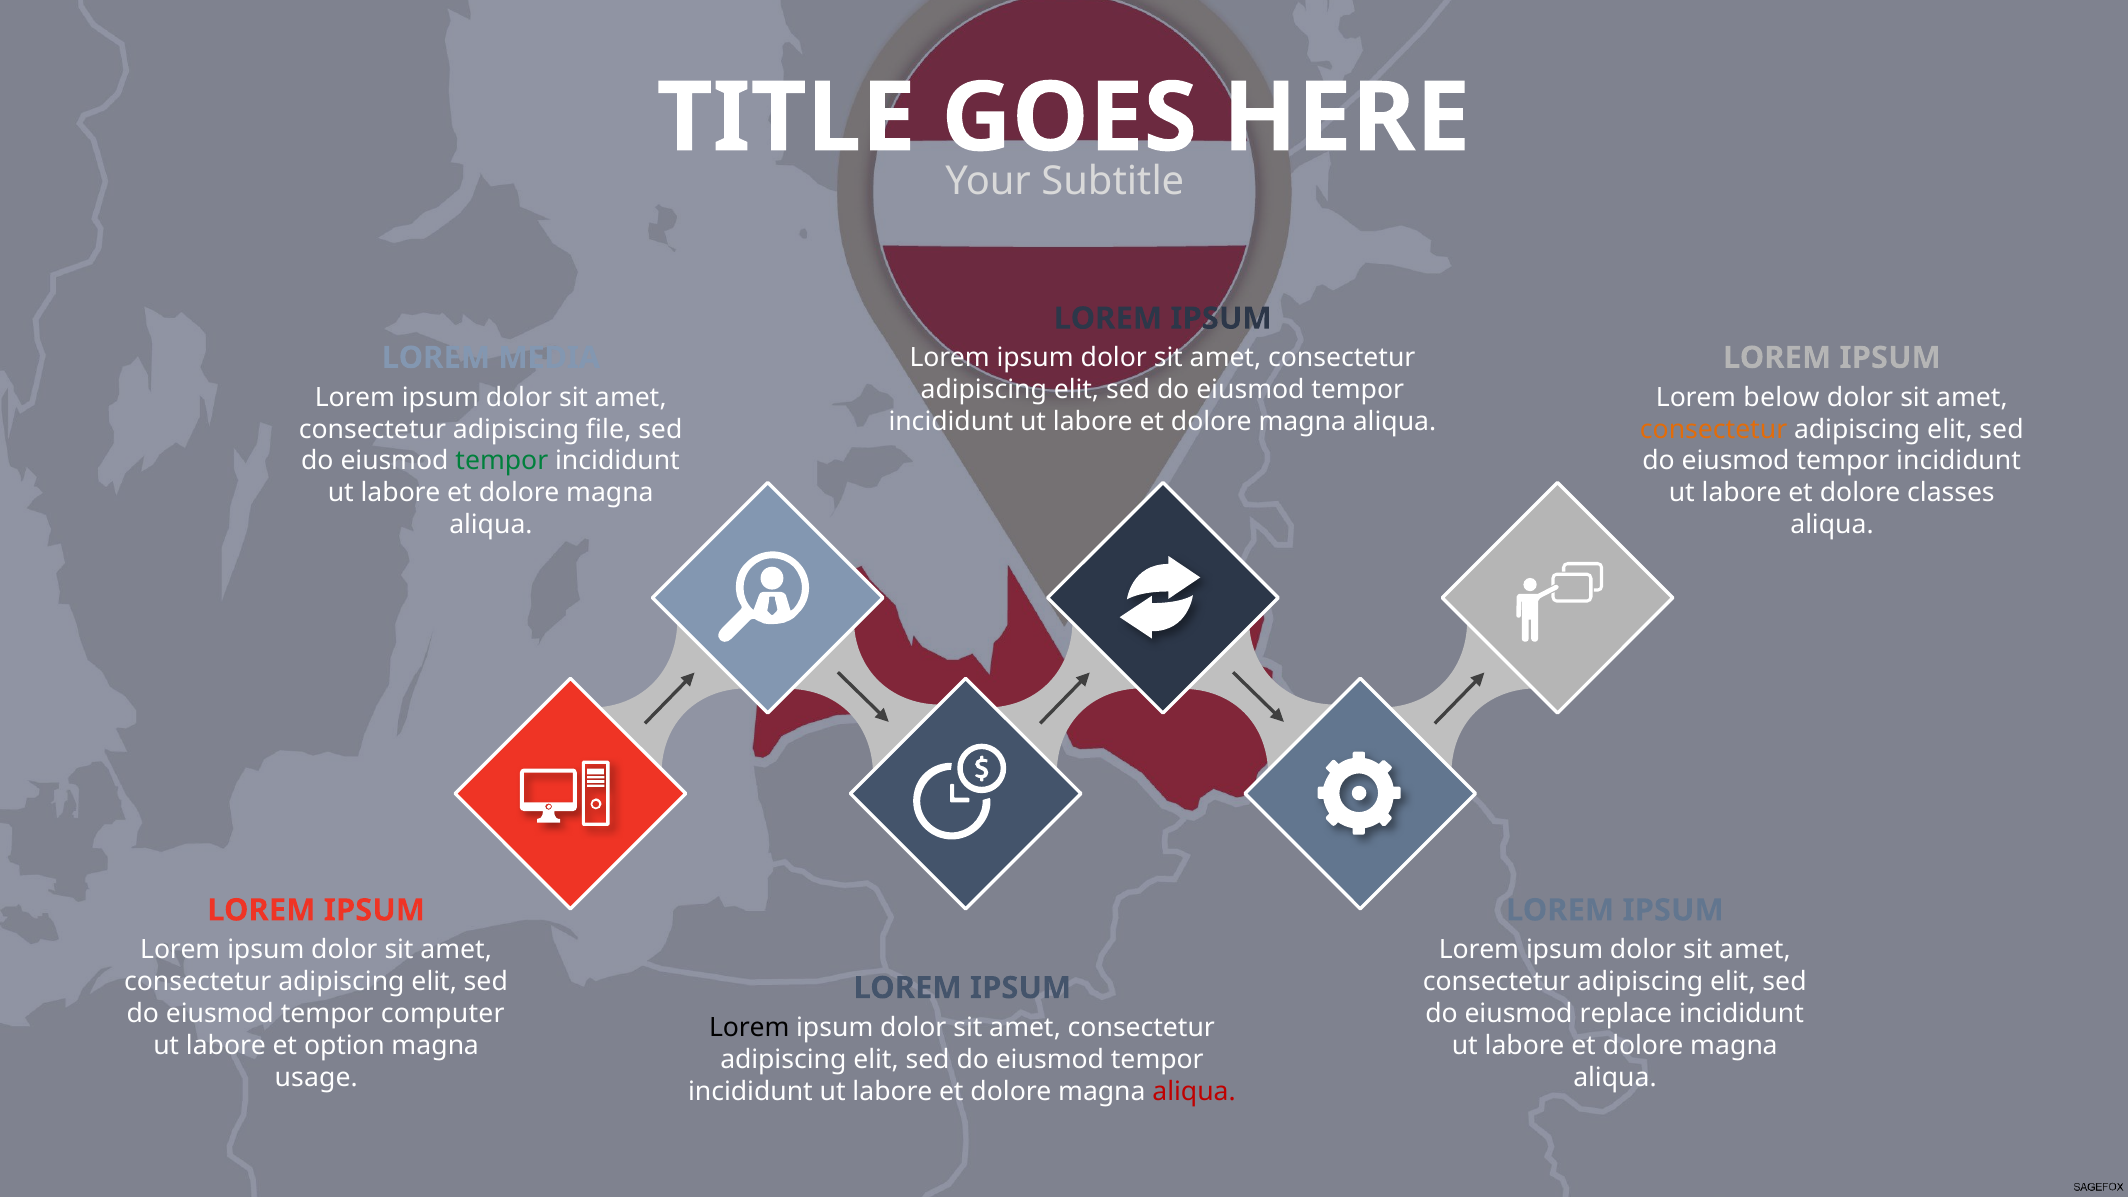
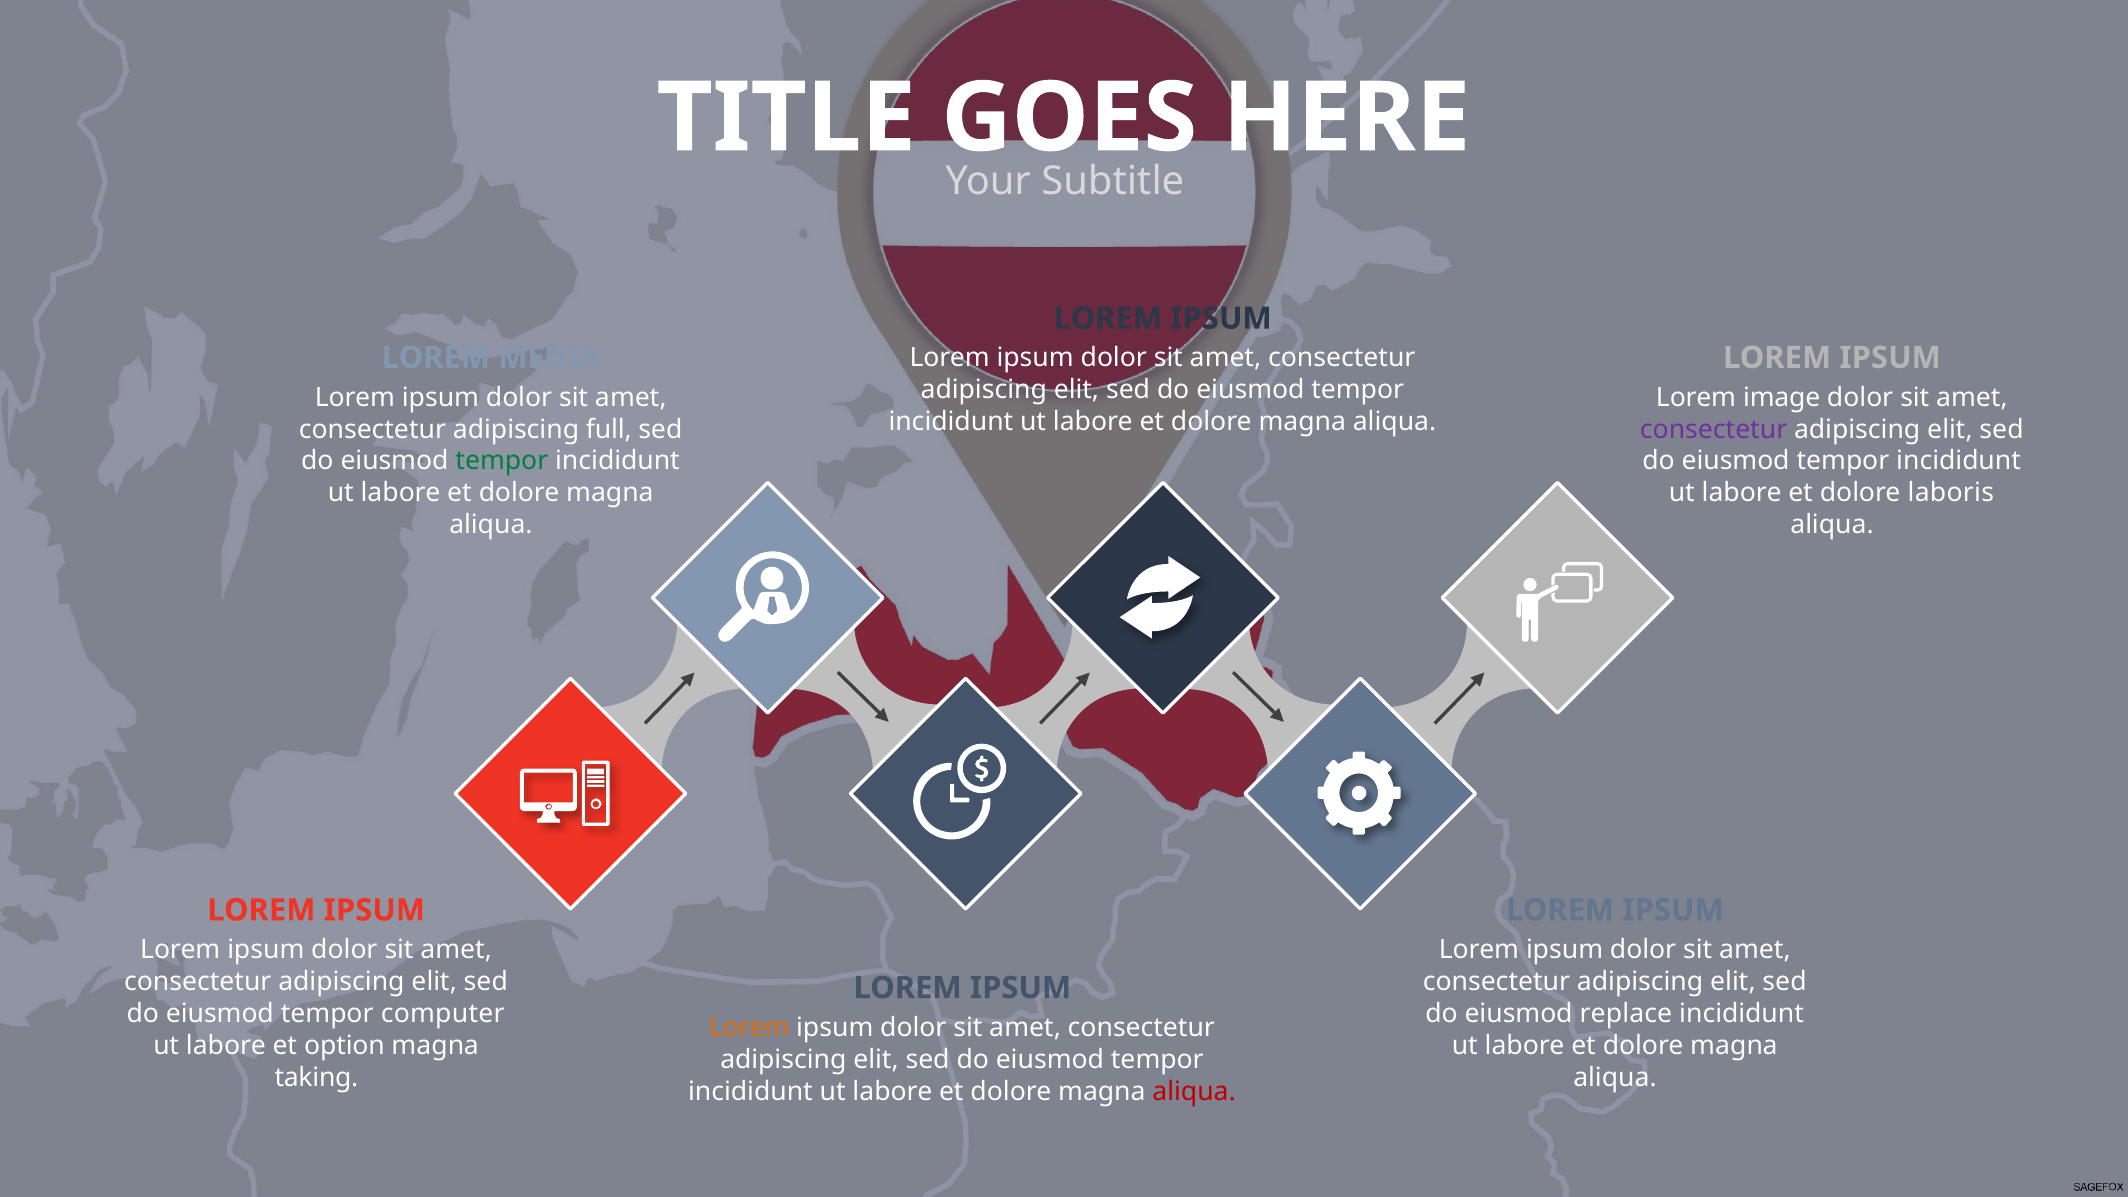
below: below -> image
file: file -> full
consectetur at (1714, 429) colour: orange -> purple
classes: classes -> laboris
Lorem at (749, 1028) colour: black -> orange
usage: usage -> taking
